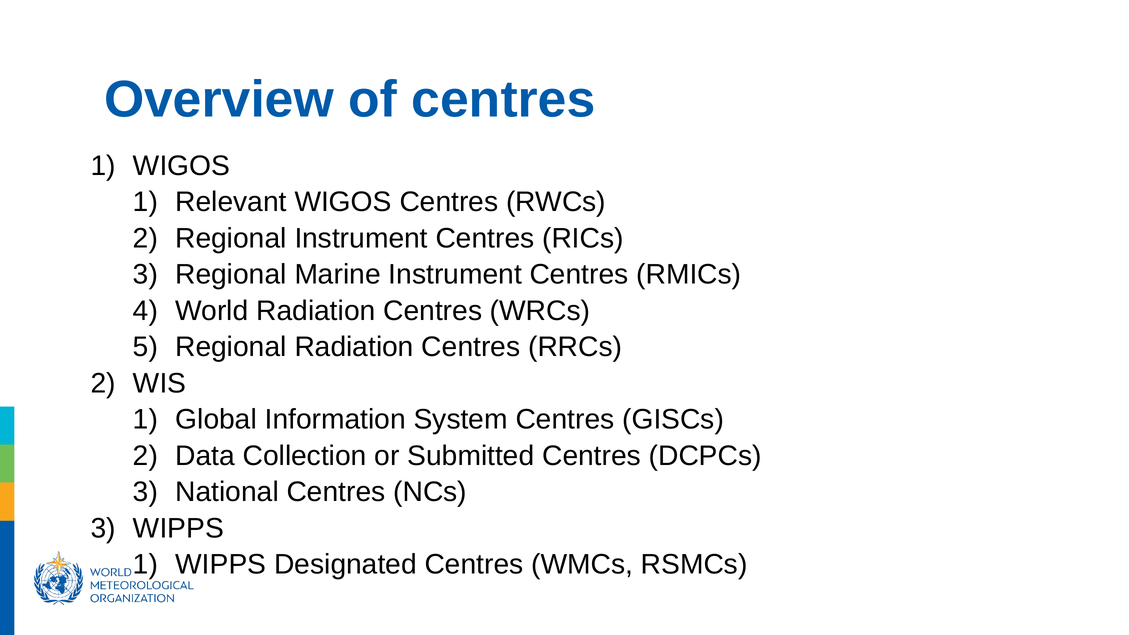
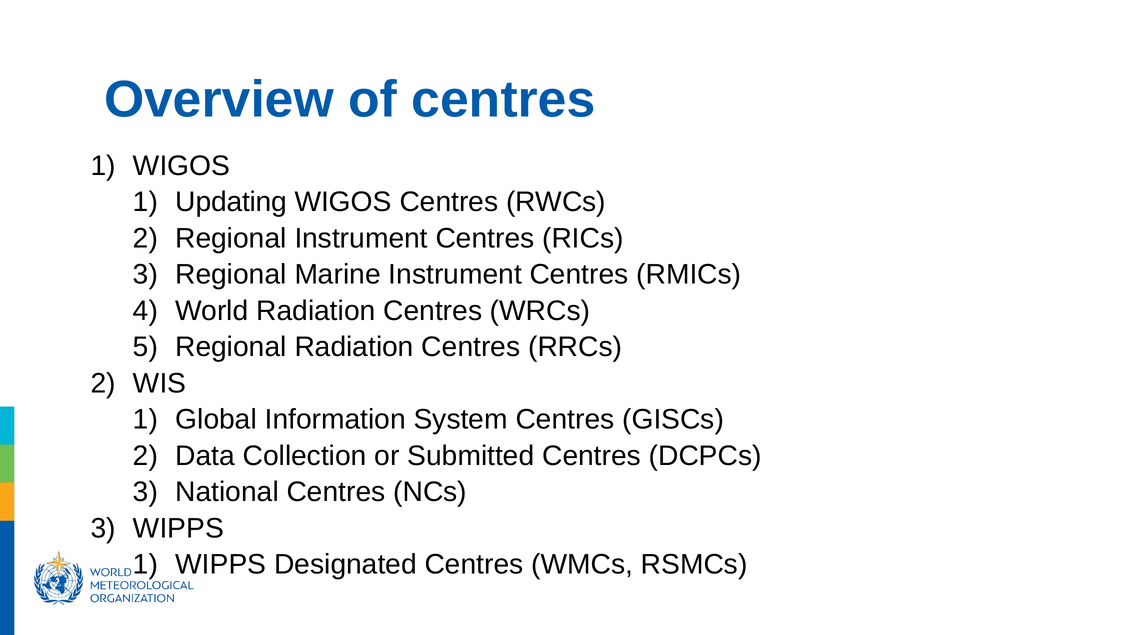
Relevant: Relevant -> Updating
